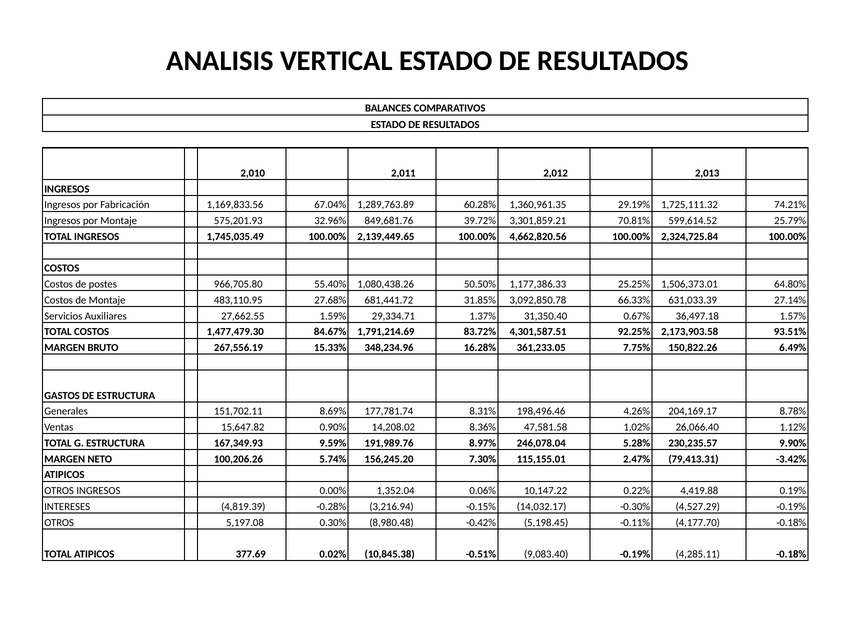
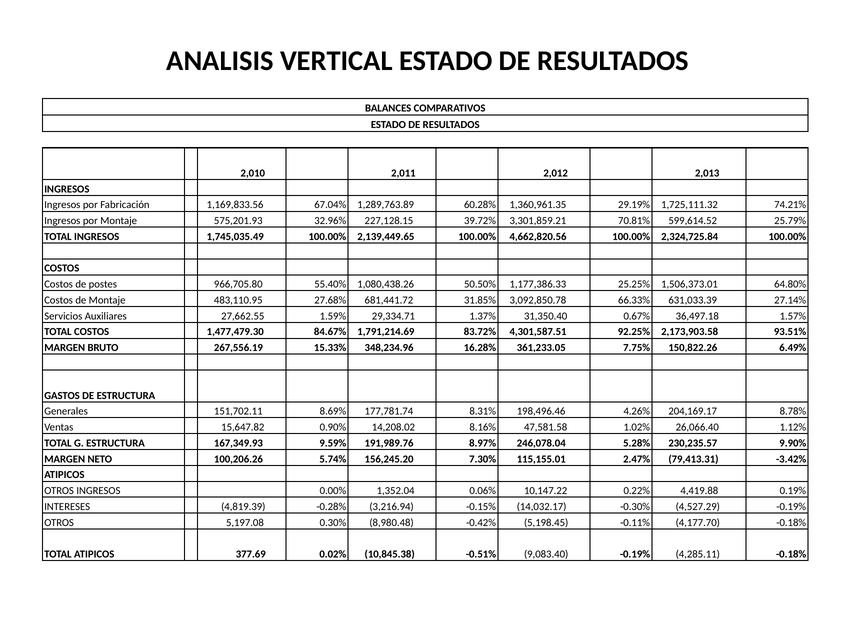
849,681.76: 849,681.76 -> 227,128.15
8.36%: 8.36% -> 8.16%
